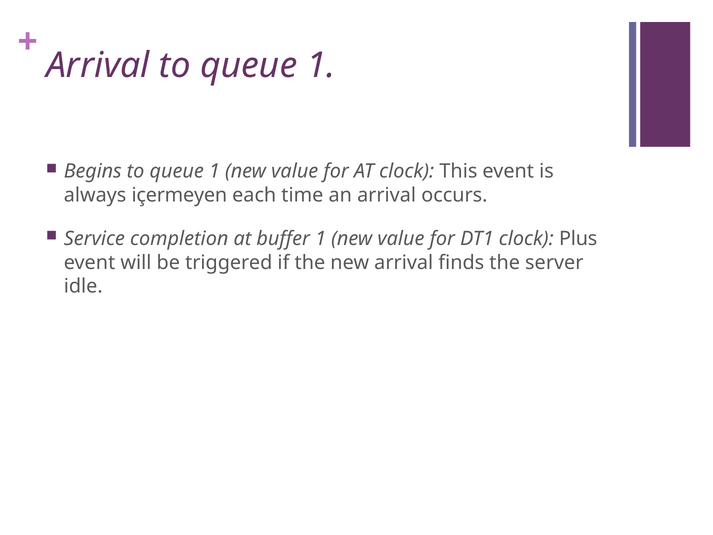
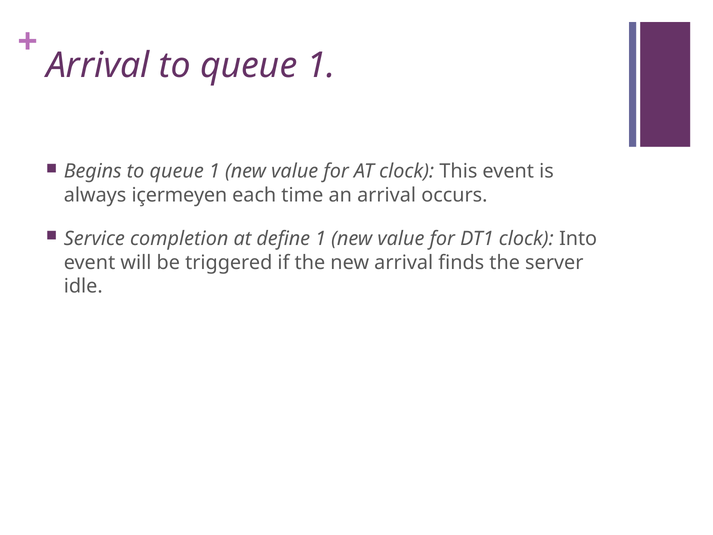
buffer: buffer -> define
Plus: Plus -> Into
